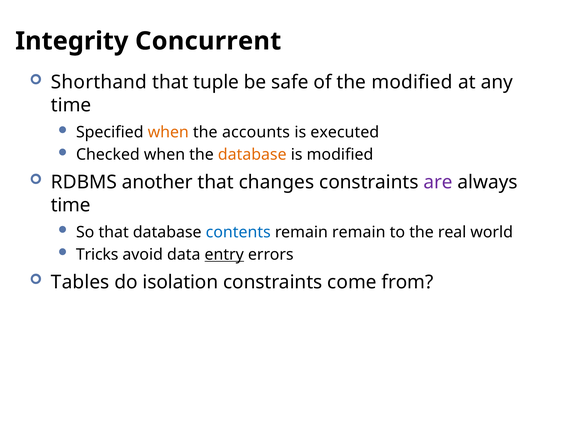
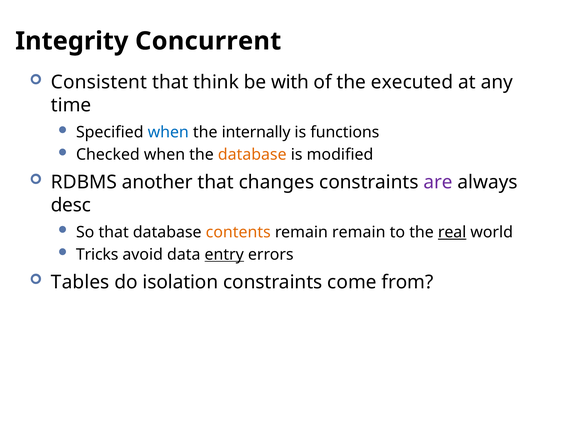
Shorthand: Shorthand -> Consistent
tuple: tuple -> think
safe: safe -> with
the modified: modified -> executed
when at (168, 132) colour: orange -> blue
accounts: accounts -> internally
executed: executed -> functions
time at (71, 205): time -> desc
contents colour: blue -> orange
real underline: none -> present
